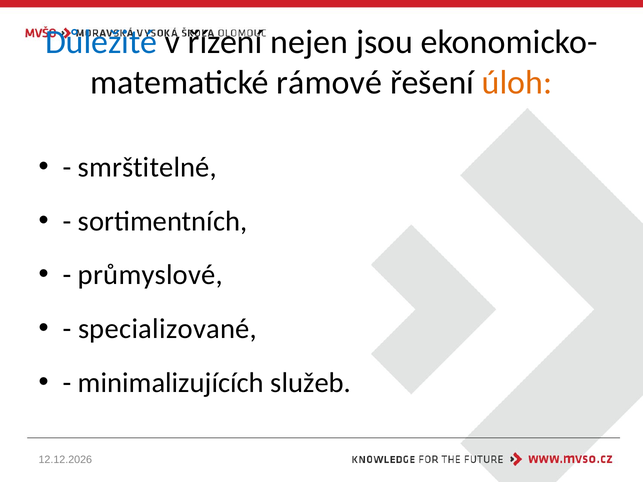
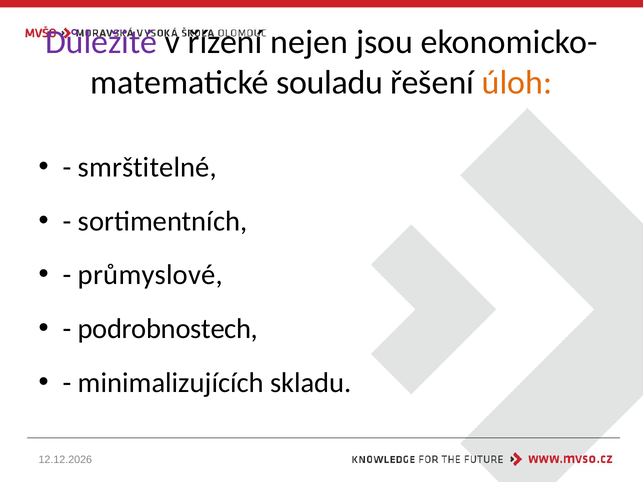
Důležité colour: blue -> purple
rámové: rámové -> souladu
specializované: specializované -> podrobnostech
služeb: služeb -> skladu
